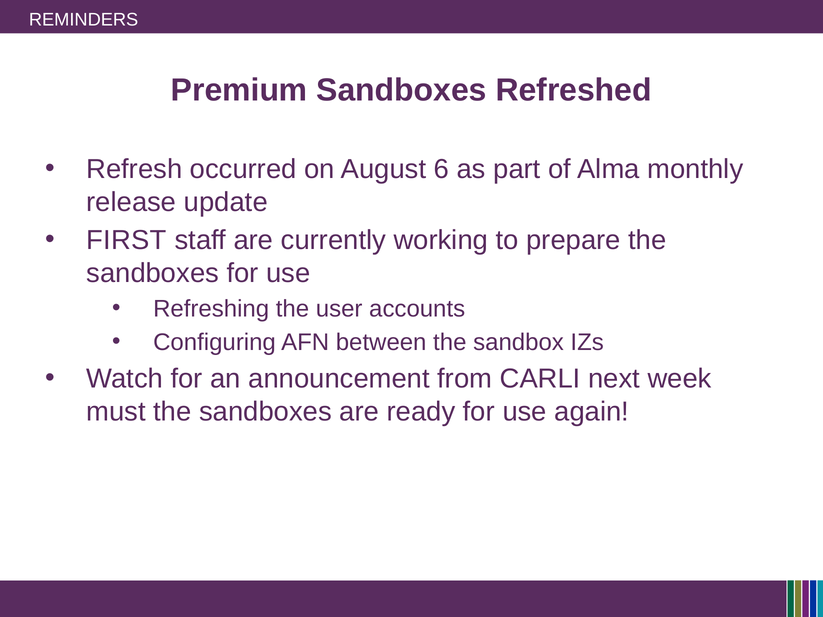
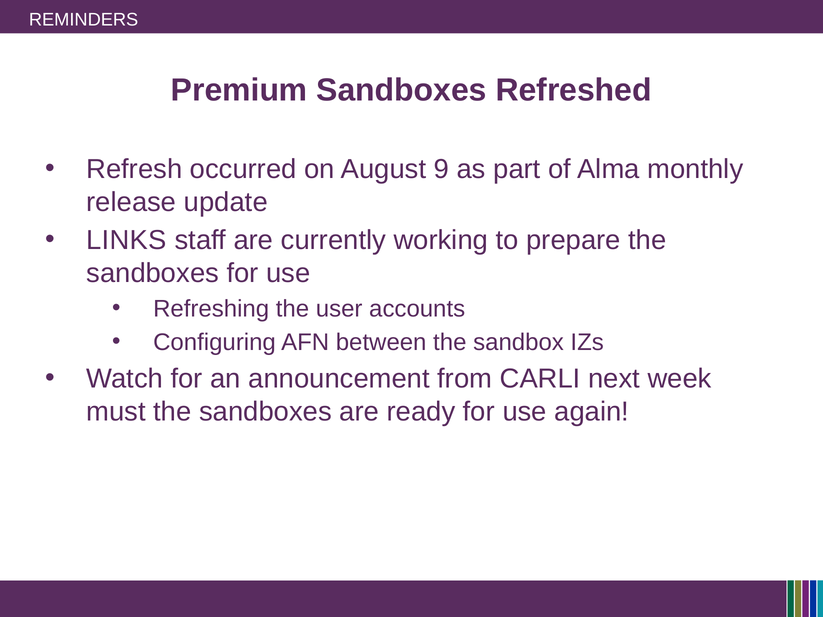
6: 6 -> 9
FIRST: FIRST -> LINKS
